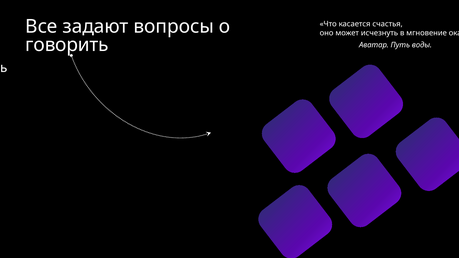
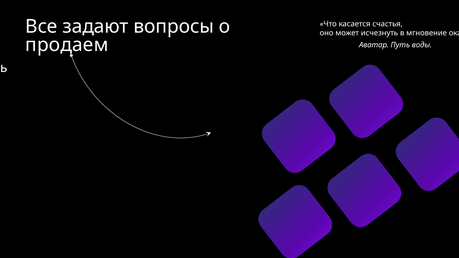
говорить: говорить -> продаем
